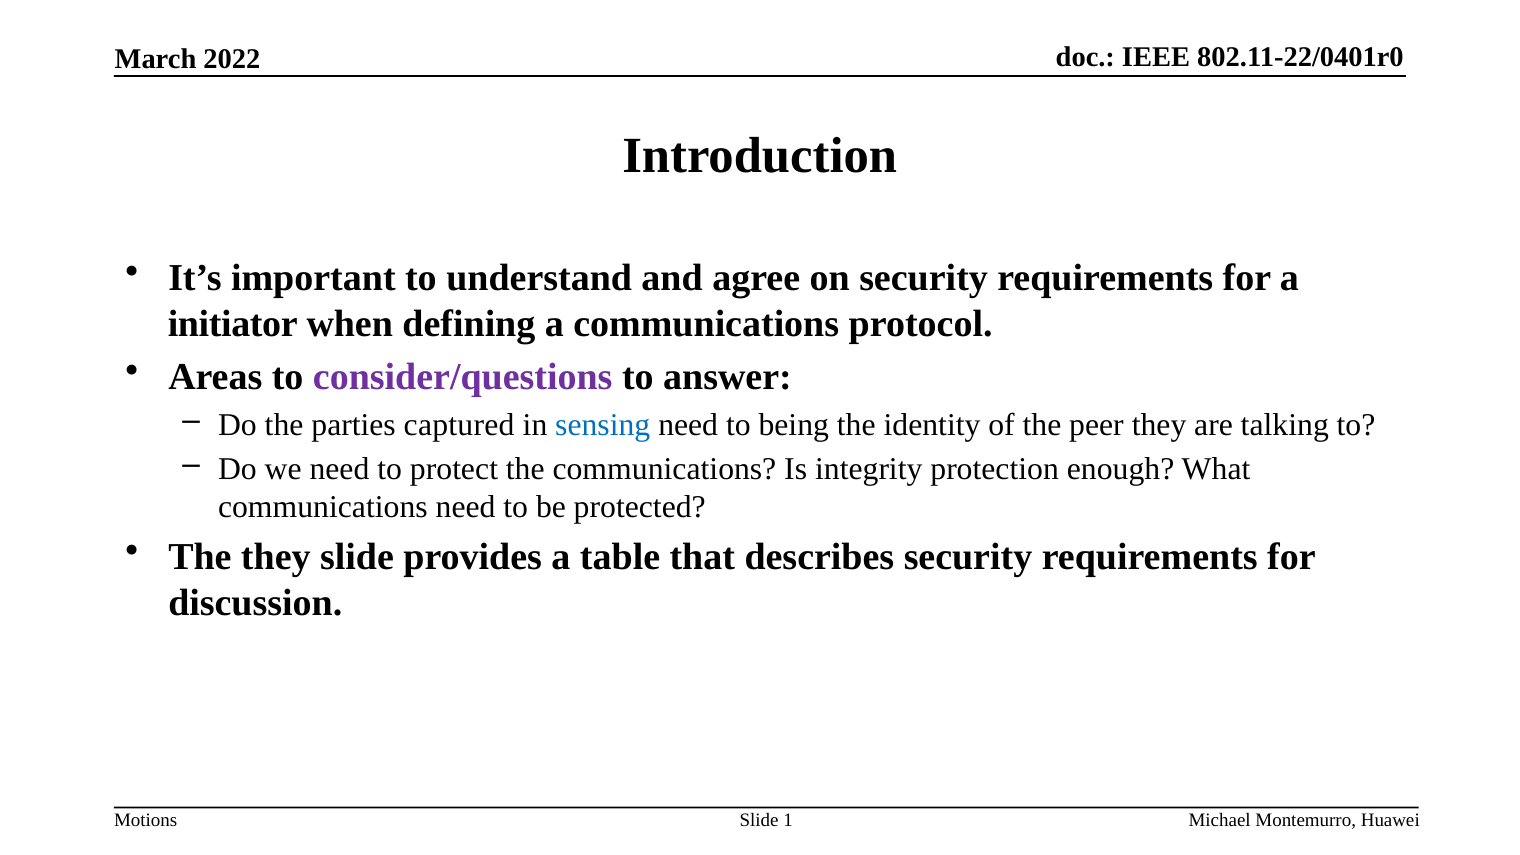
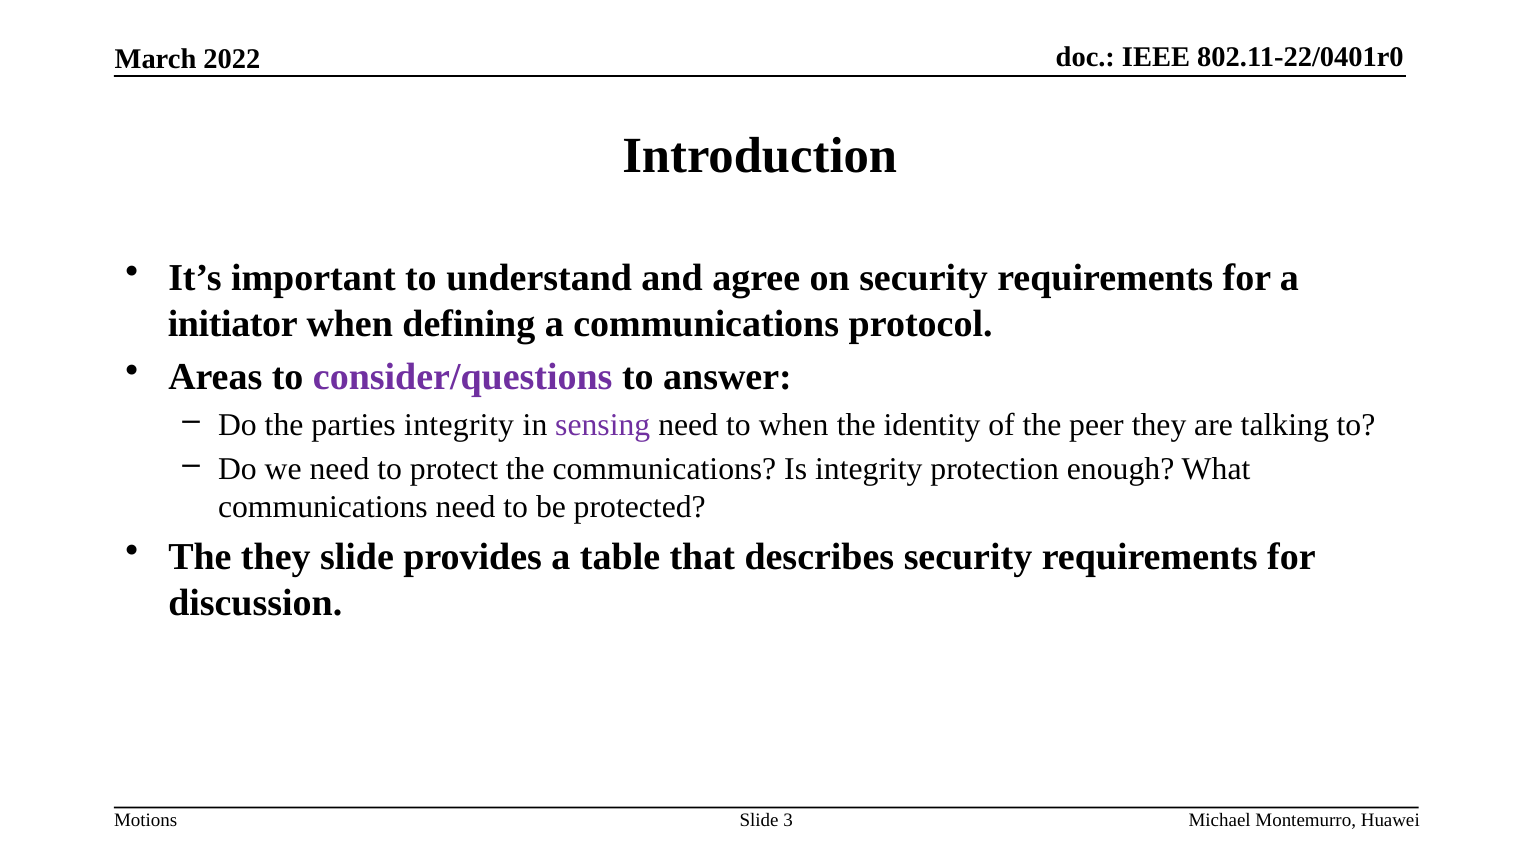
parties captured: captured -> integrity
sensing colour: blue -> purple
to being: being -> when
1: 1 -> 3
